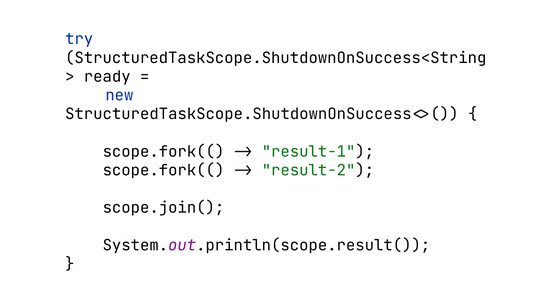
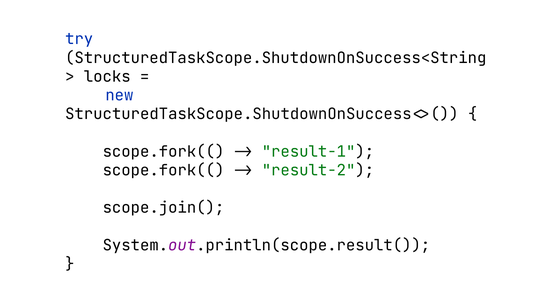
ready: ready -> locks
